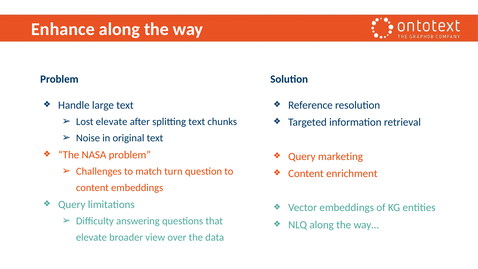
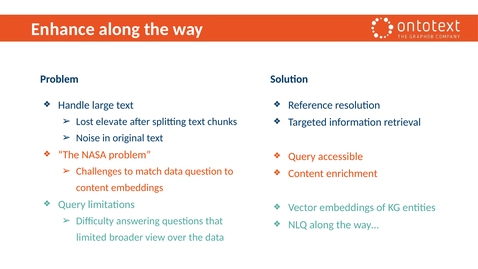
marketing: marketing -> accessible
match turn: turn -> data
elevate at (91, 237): elevate -> limited
